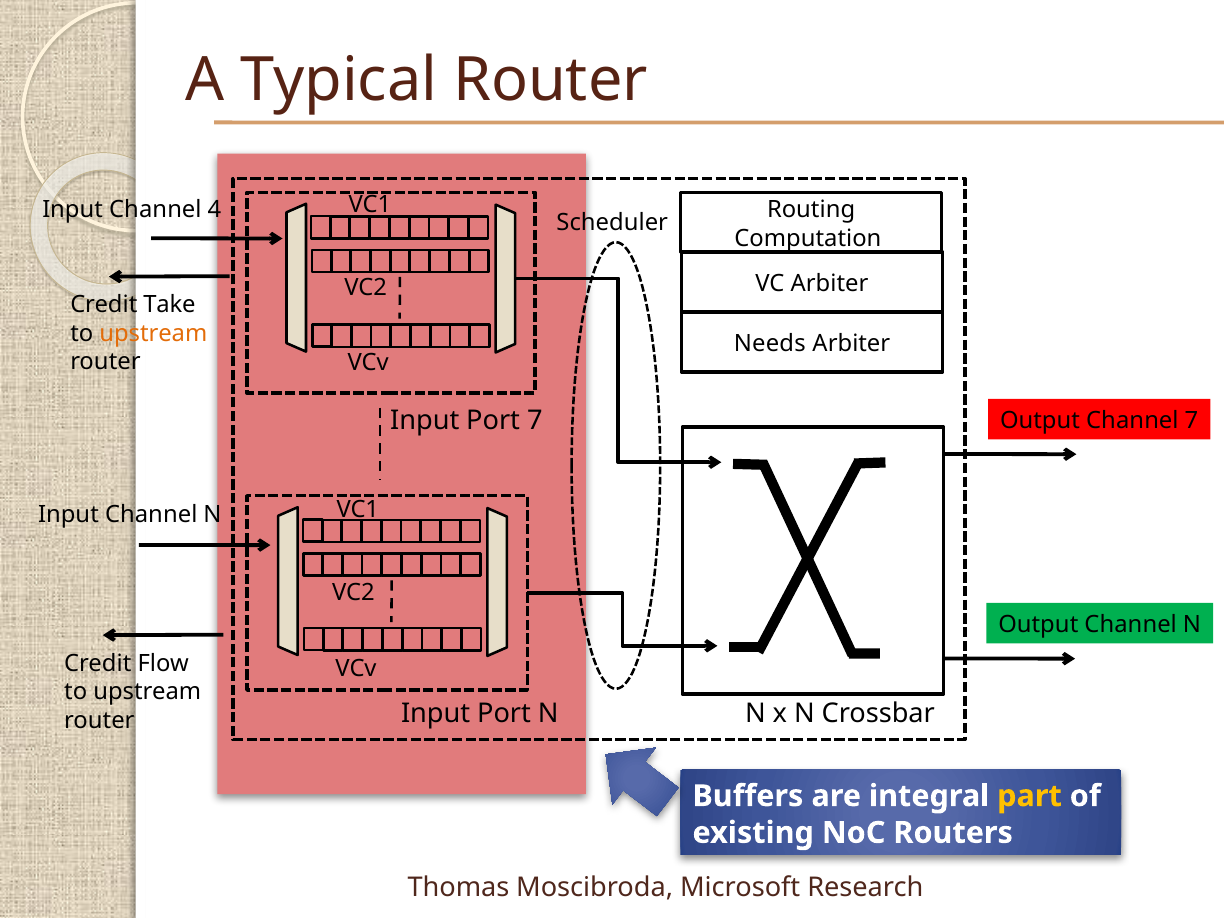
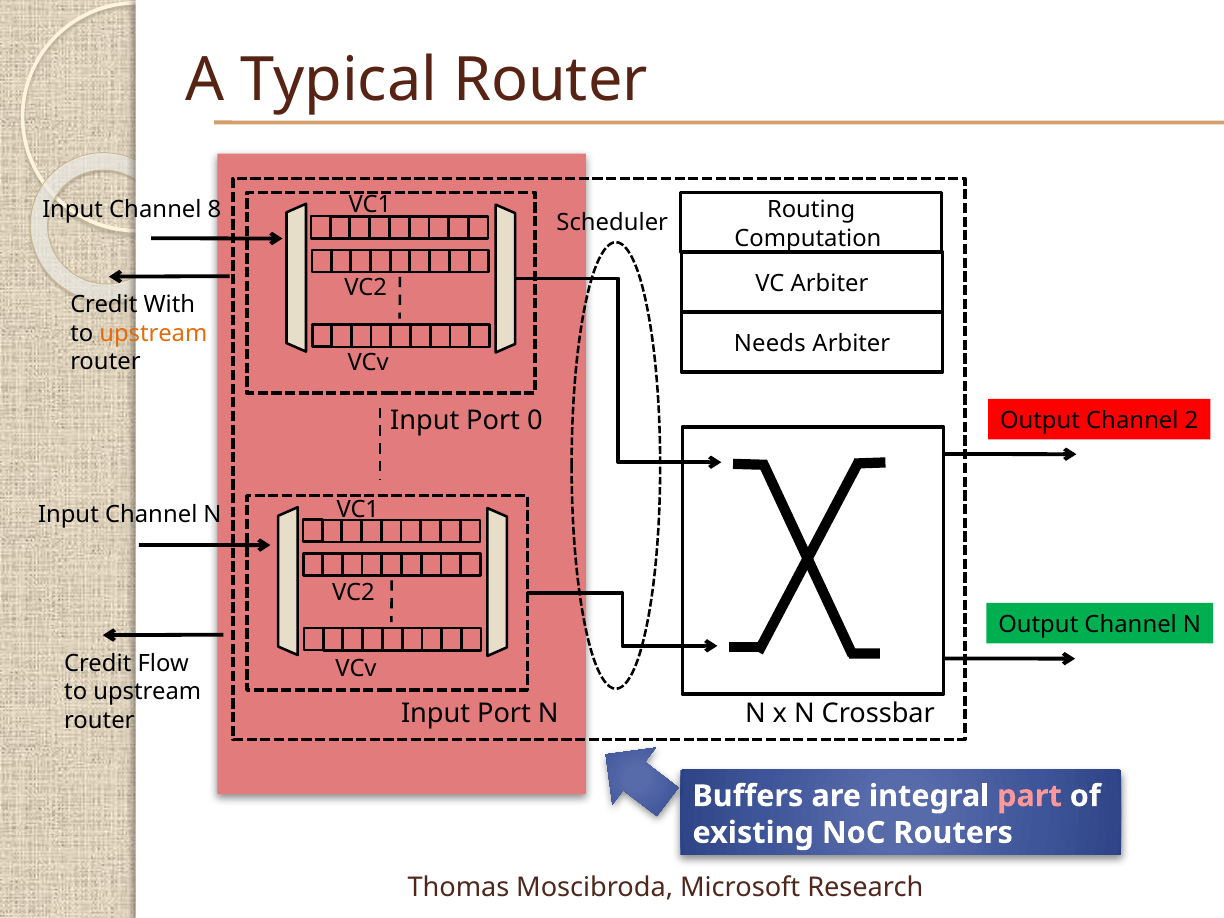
4: 4 -> 8
Take: Take -> With
Port 7: 7 -> 0
Channel 7: 7 -> 2
part colour: yellow -> pink
